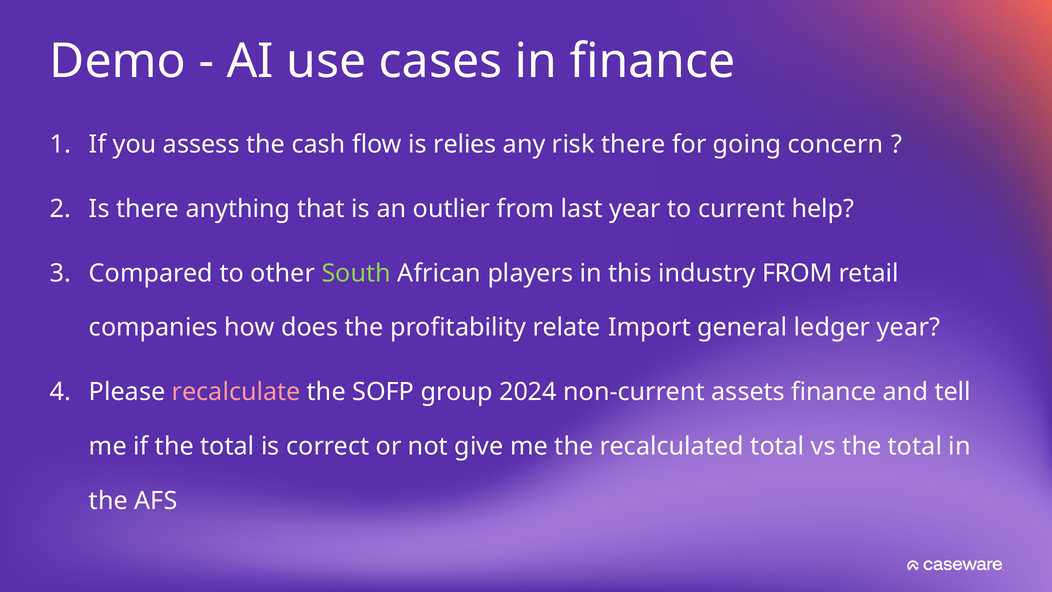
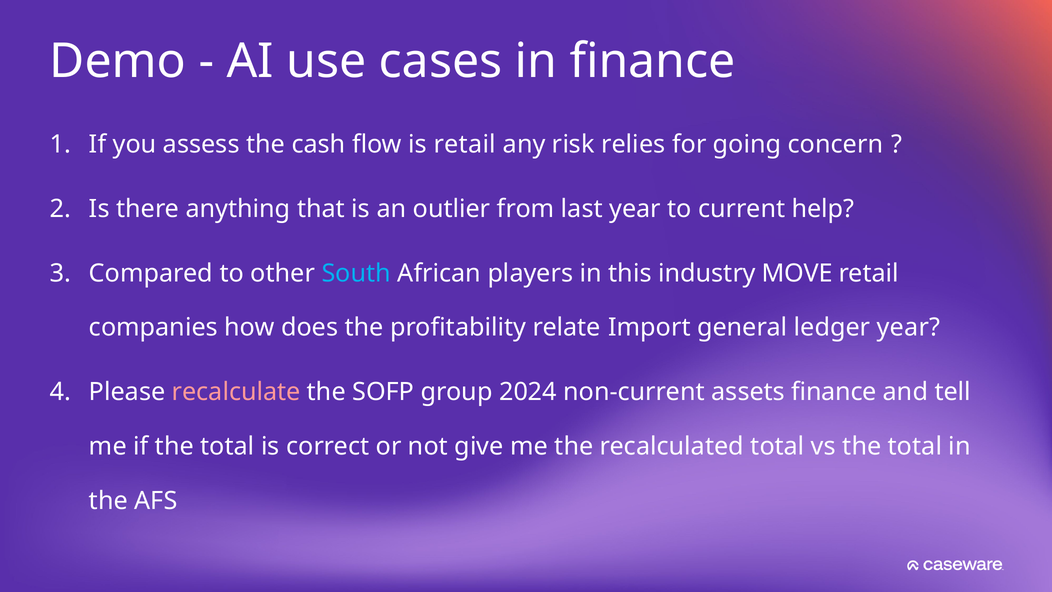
is relies: relies -> retail
risk there: there -> relies
South colour: light green -> light blue
industry FROM: FROM -> MOVE
